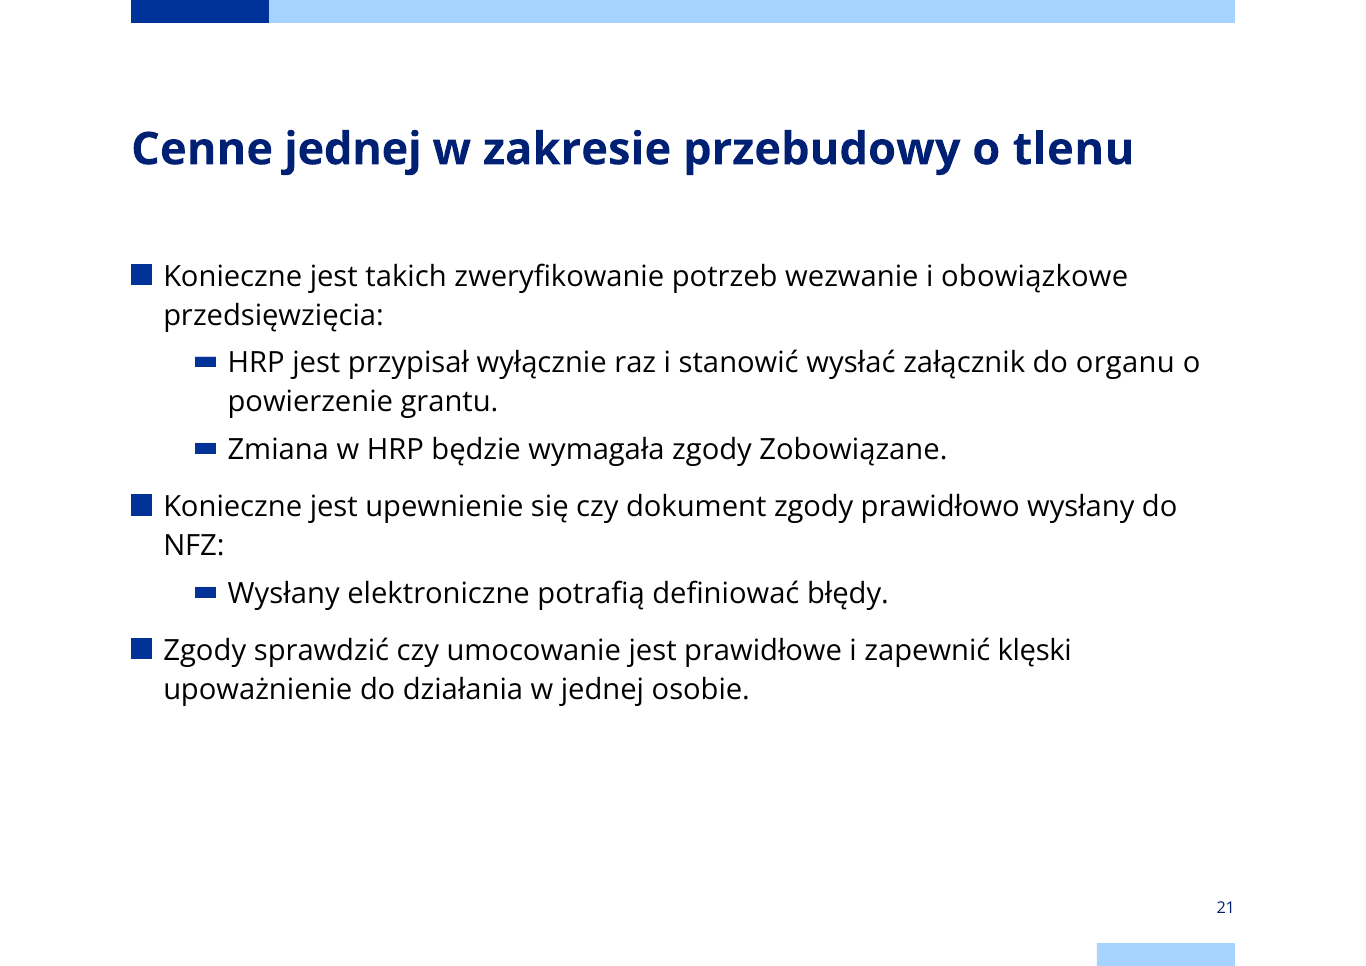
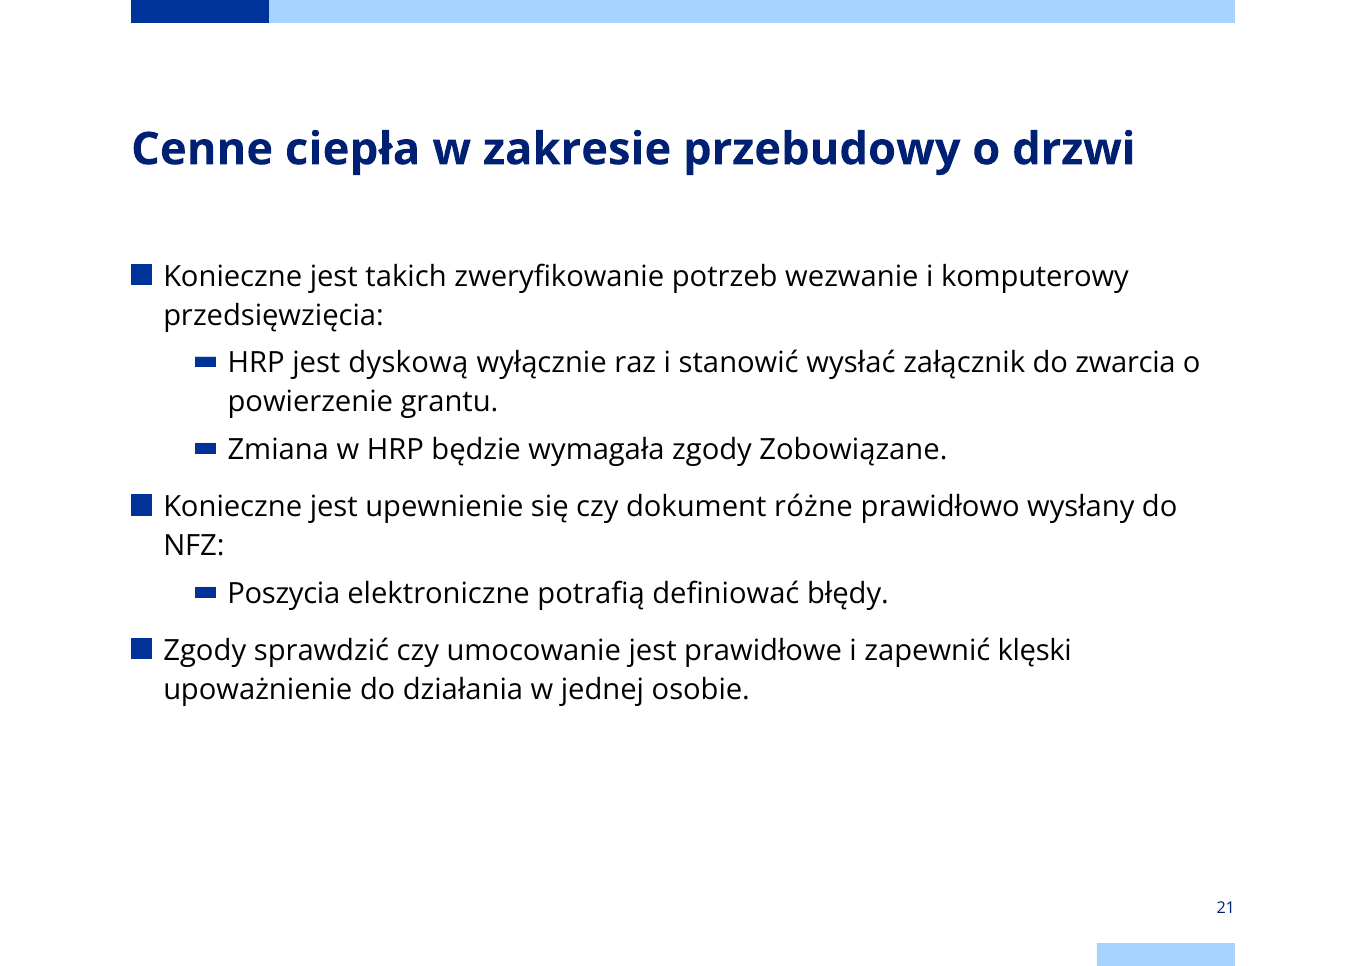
Cenne jednej: jednej -> ciepła
tlenu: tlenu -> drzwi
obowiązkowe: obowiązkowe -> komputerowy
przypisał: przypisał -> dyskową
organu: organu -> zwarcia
dokument zgody: zgody -> różne
Wysłany at (284, 594): Wysłany -> Poszycia
